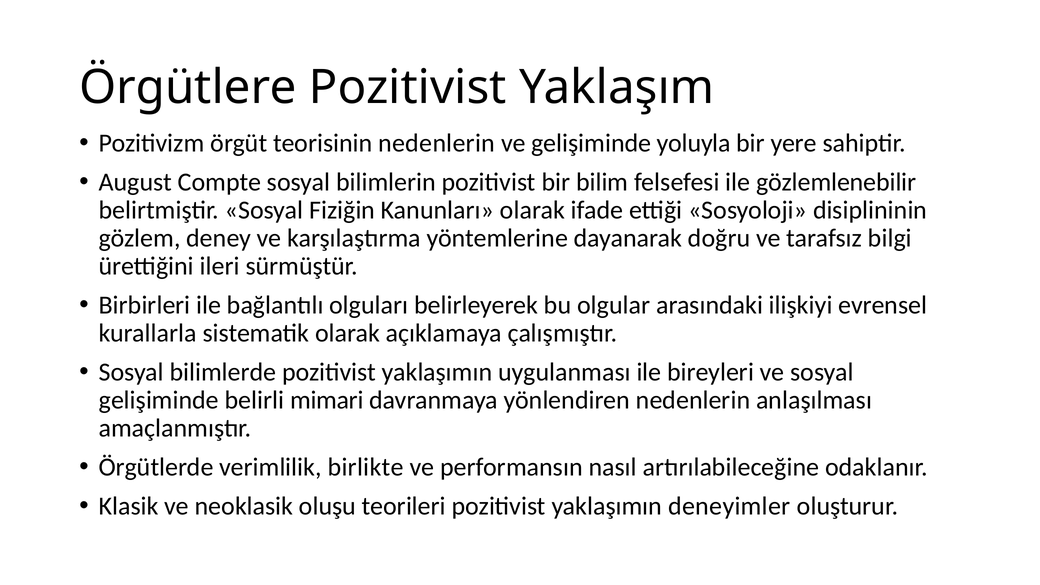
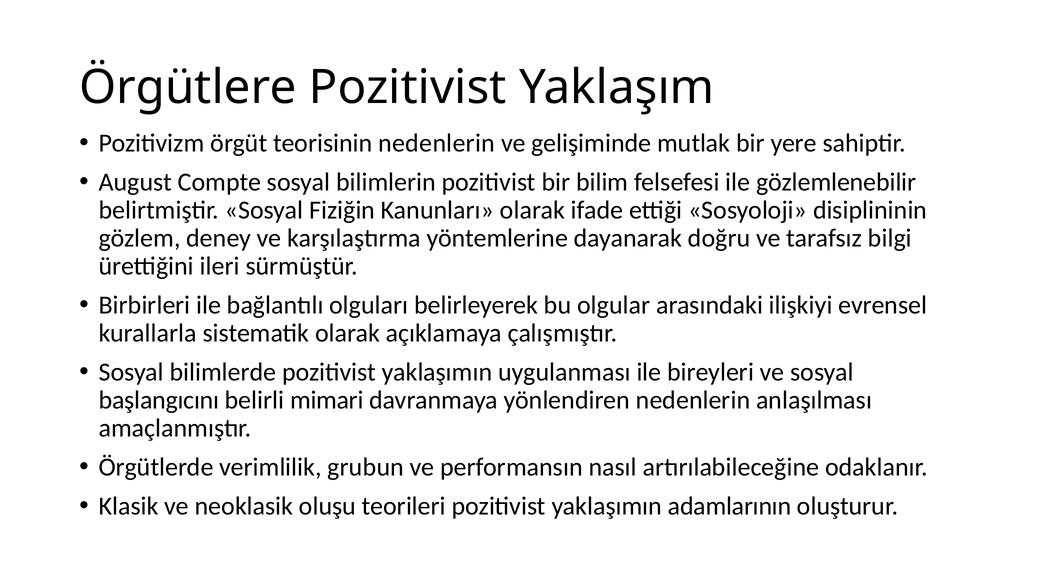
yoluyla: yoluyla -> mutlak
gelişiminde at (159, 400): gelişiminde -> başlangıcını
birlikte: birlikte -> grubun
deneyimler: deneyimler -> adamlarının
